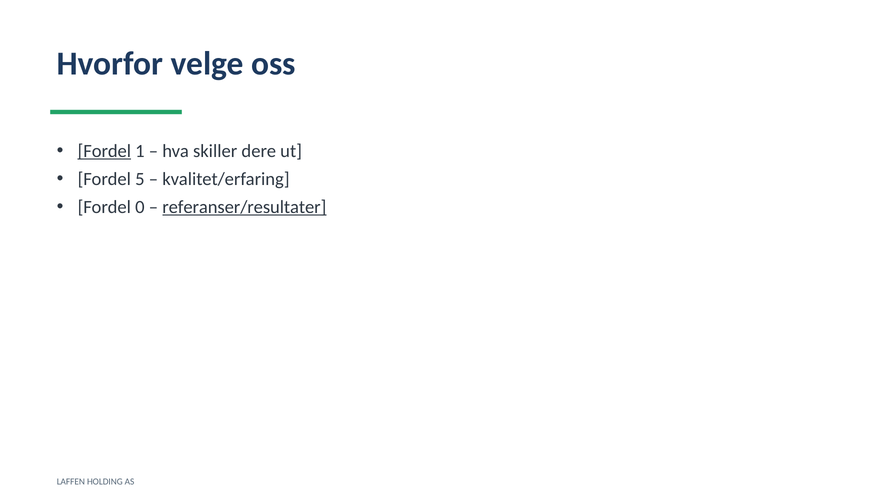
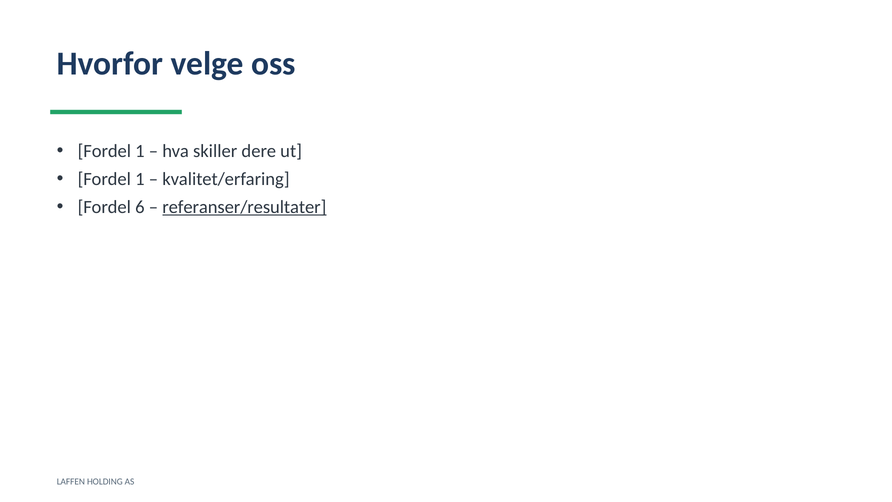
Fordel at (104, 151) underline: present -> none
5 at (140, 179): 5 -> 1
0: 0 -> 6
